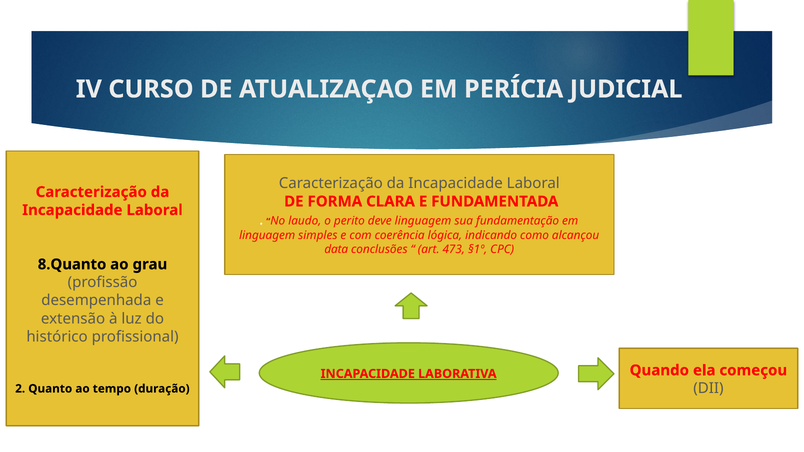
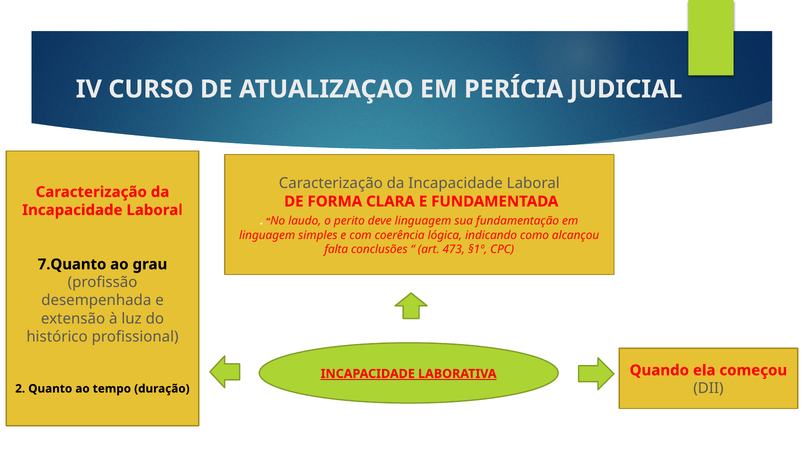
data: data -> falta
8.Quanto: 8.Quanto -> 7.Quanto
